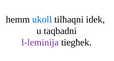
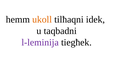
ukoll colour: blue -> orange
